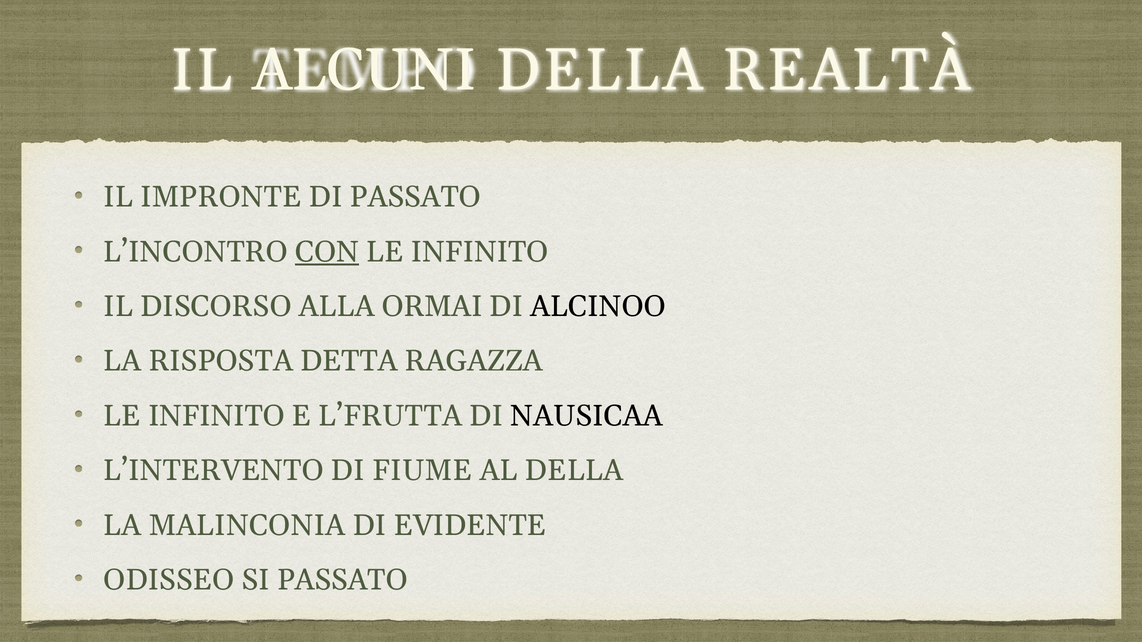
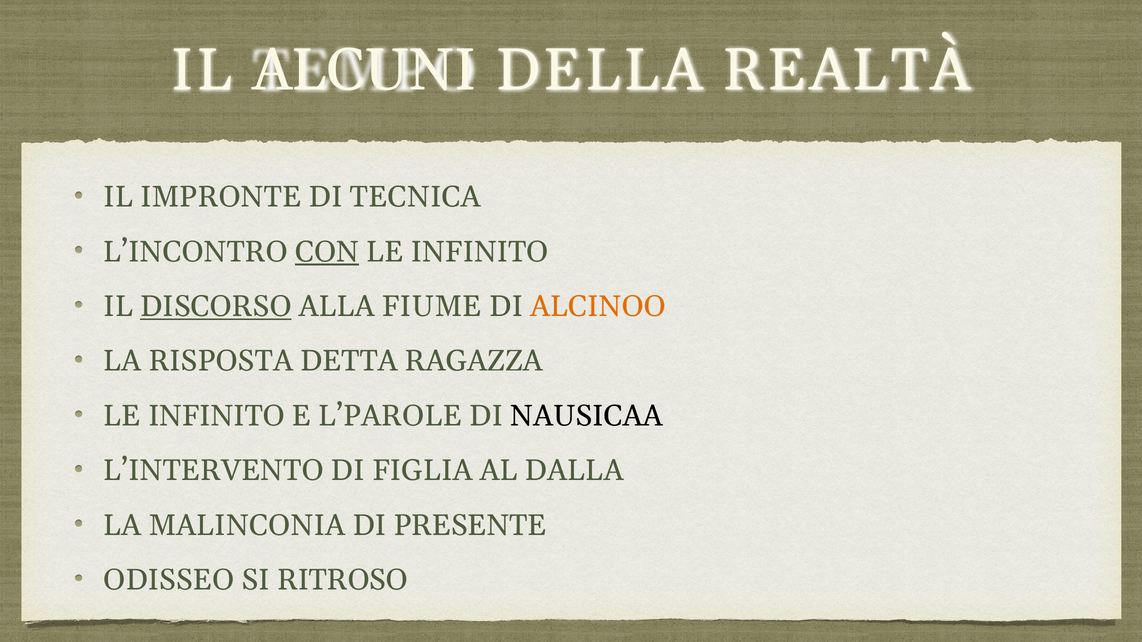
DI PASSATO: PASSATO -> TECNICA
DISCORSO underline: none -> present
ORMAI: ORMAI -> FIUME
ALCINOO colour: black -> orange
L’FRUTTA: L’FRUTTA -> L’PAROLE
FIUME: FIUME -> FIGLIA
AL DELLA: DELLA -> DALLA
EVIDENTE: EVIDENTE -> PRESENTE
SI PASSATO: PASSATO -> RITROSO
